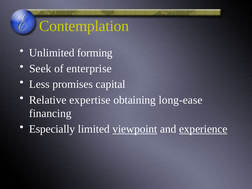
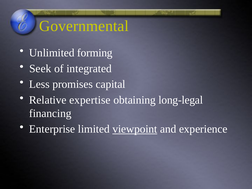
Contemplation: Contemplation -> Governmental
enterprise: enterprise -> integrated
long-ease: long-ease -> long-legal
Especially: Especially -> Enterprise
experience underline: present -> none
